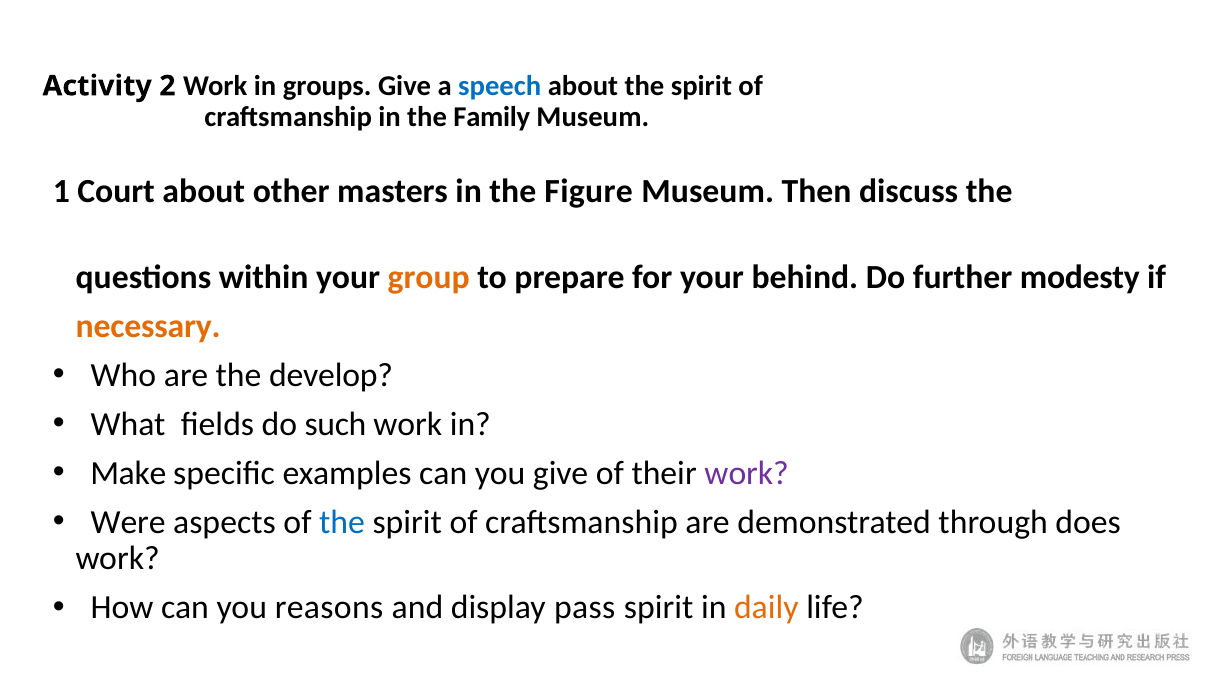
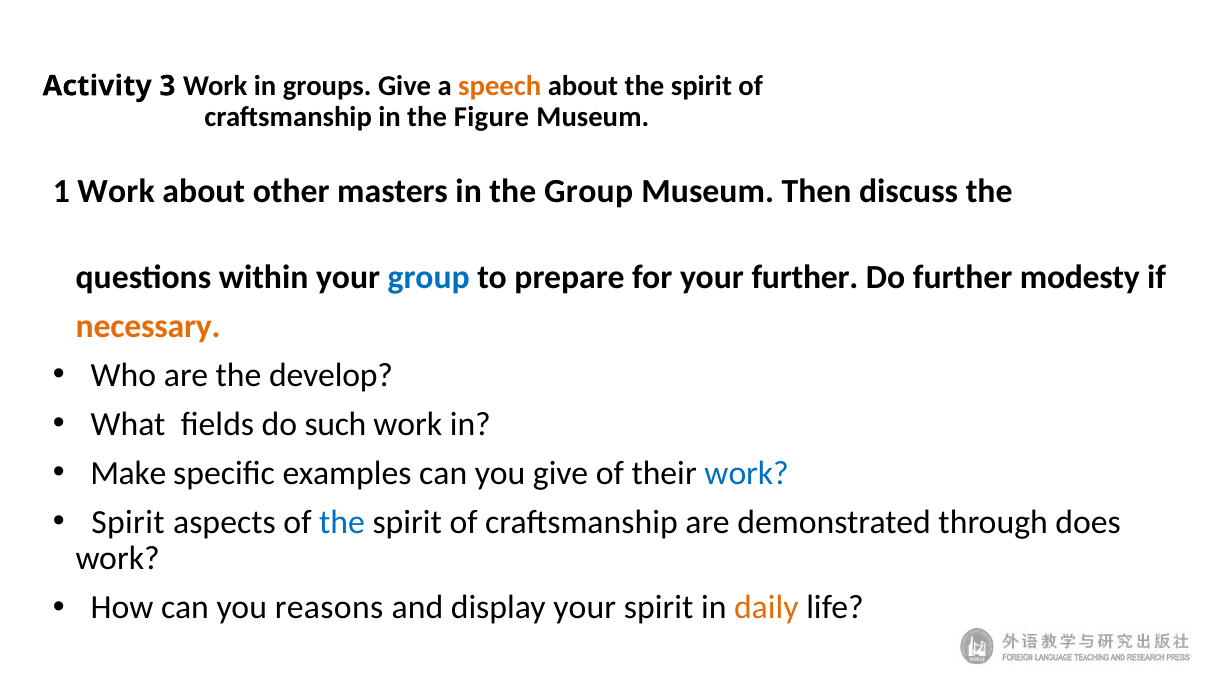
2: 2 -> 3
speech colour: blue -> orange
Family: Family -> Figure
1 Court: Court -> Work
the Figure: Figure -> Group
group at (429, 277) colour: orange -> blue
your behind: behind -> further
work at (747, 473) colour: purple -> blue
Were at (128, 522): Were -> Spirit
display pass: pass -> your
